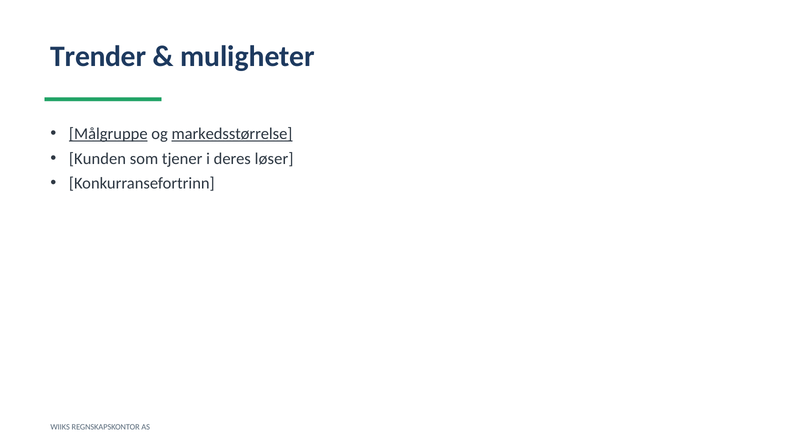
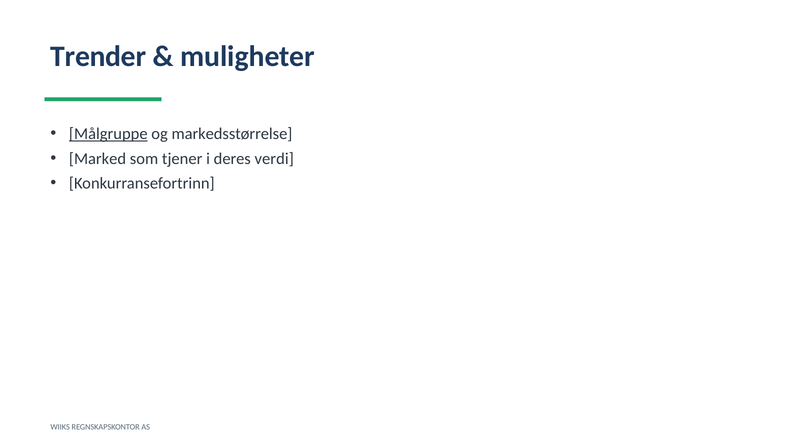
markedsstørrelse underline: present -> none
Kunden: Kunden -> Marked
løser: løser -> verdi
